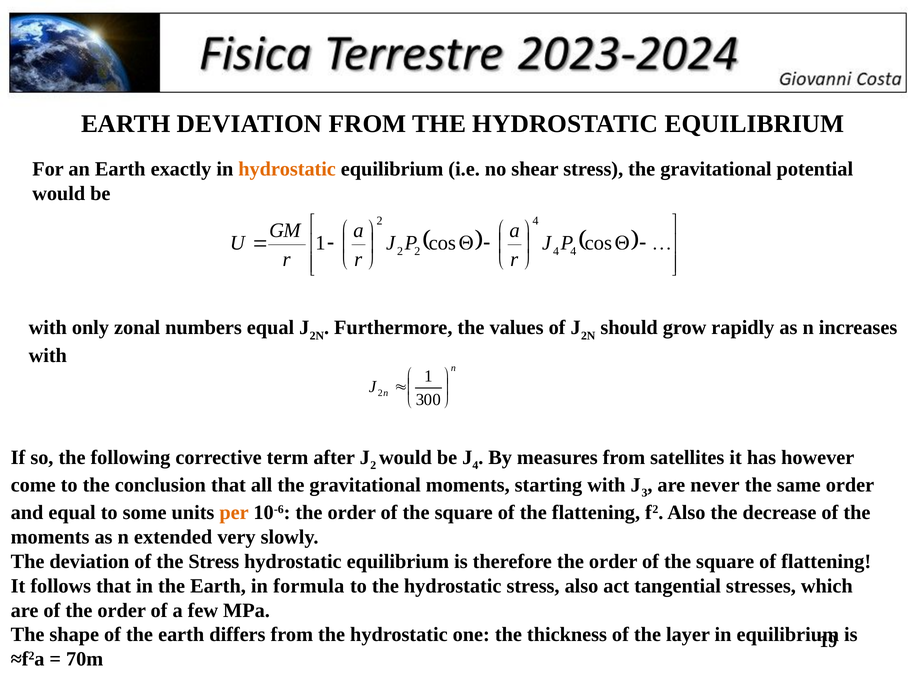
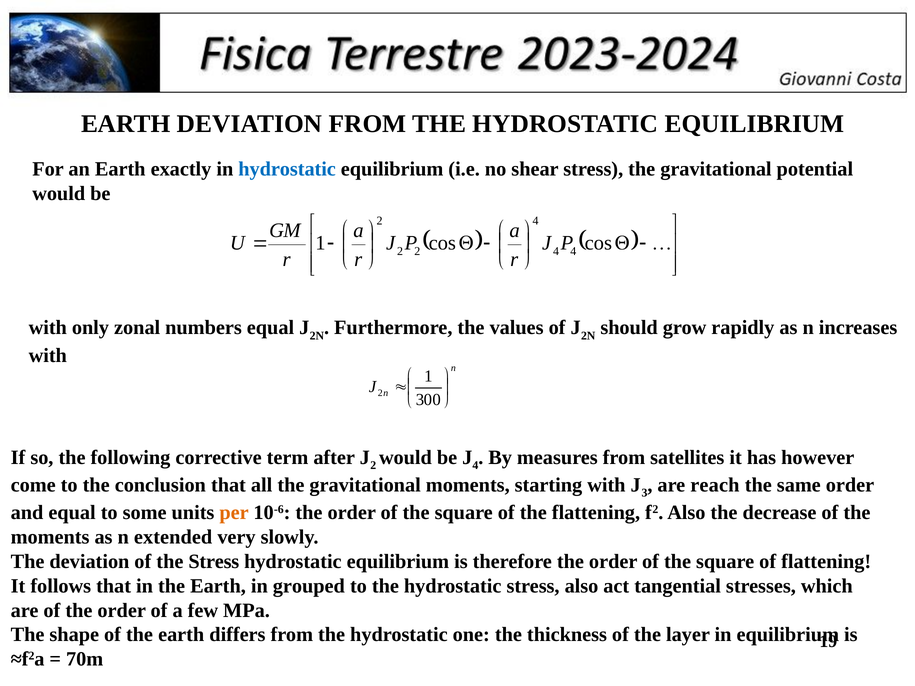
hydrostatic at (287, 169) colour: orange -> blue
never: never -> reach
formula: formula -> grouped
